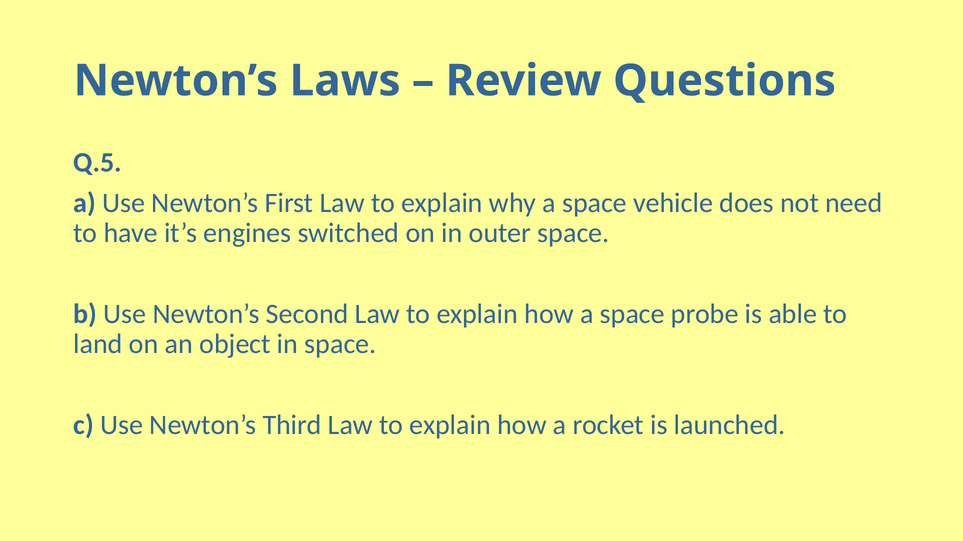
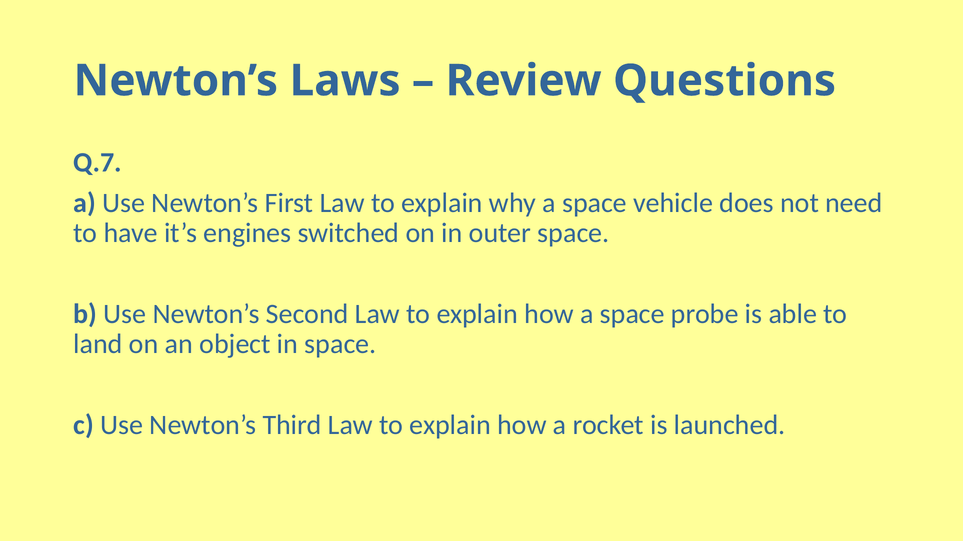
Q.5: Q.5 -> Q.7
